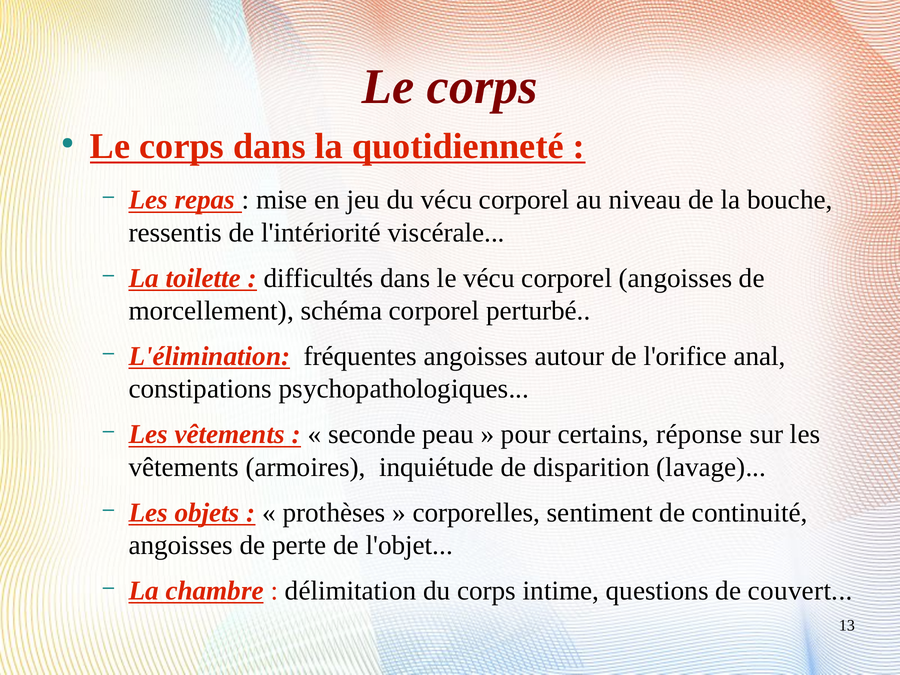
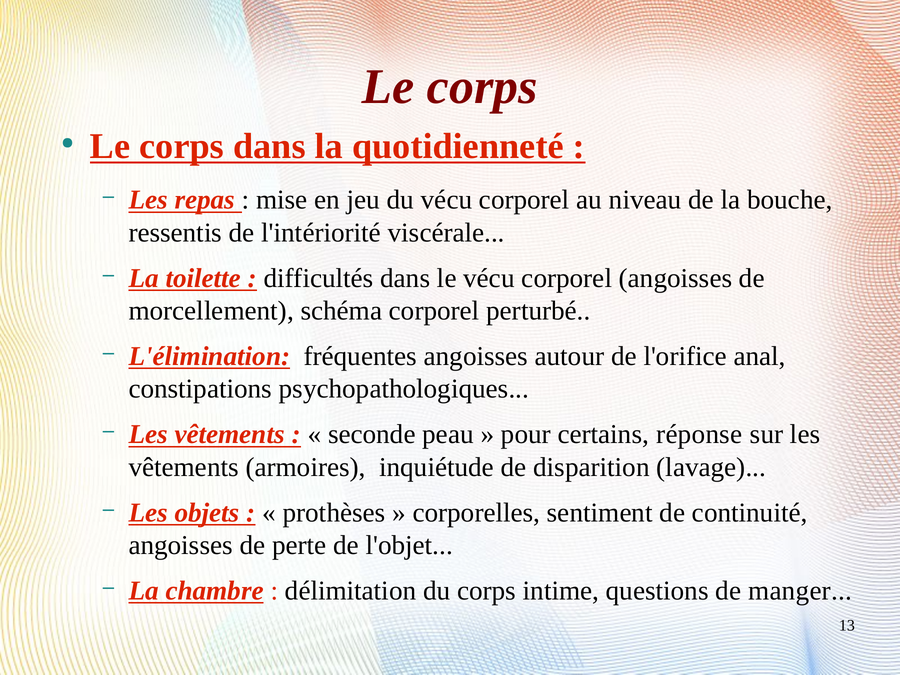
couvert: couvert -> manger
